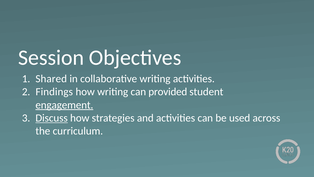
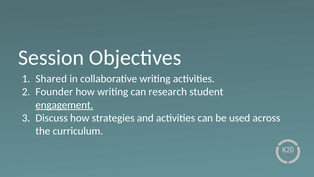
Findings: Findings -> Founder
provided: provided -> research
Discuss underline: present -> none
